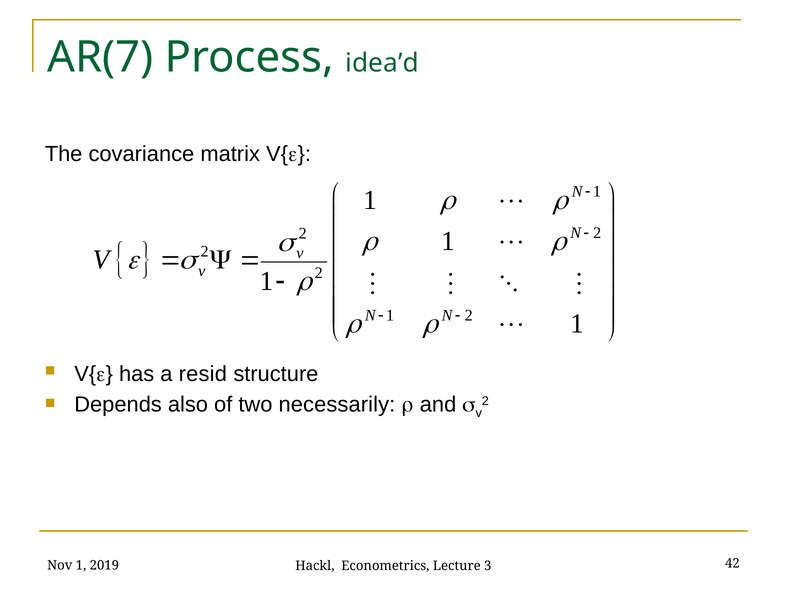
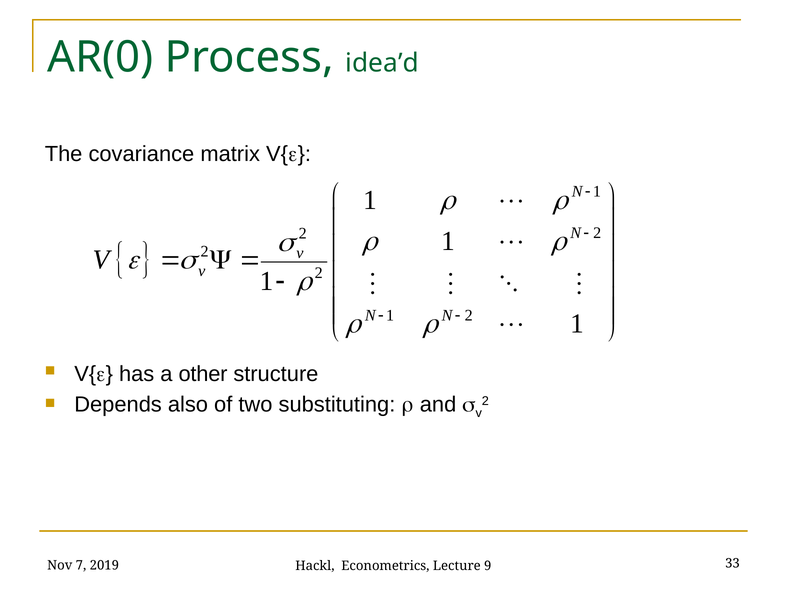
AR(7: AR(7 -> AR(0
resid: resid -> other
necessarily: necessarily -> substituting
Nov 1: 1 -> 7
42: 42 -> 33
3: 3 -> 9
